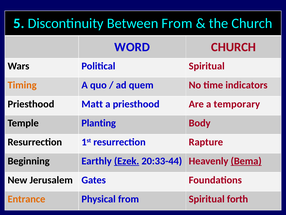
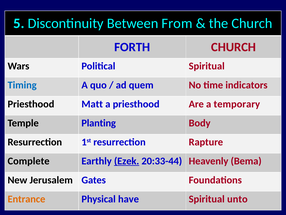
WORD: WORD -> FORTH
Timing colour: orange -> blue
Beginning: Beginning -> Complete
Bema underline: present -> none
Physical from: from -> have
forth: forth -> unto
